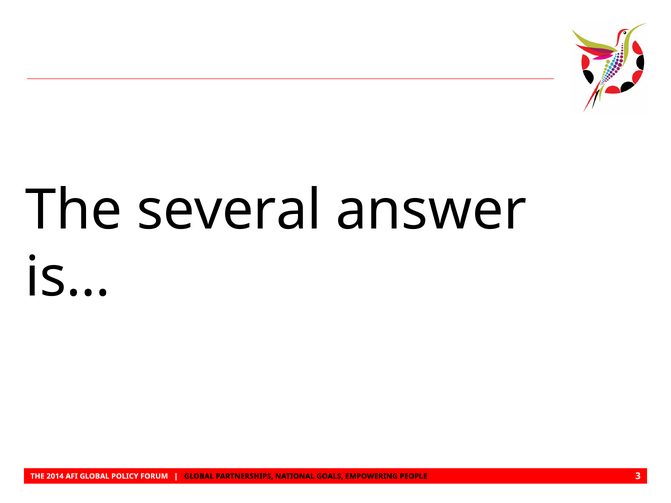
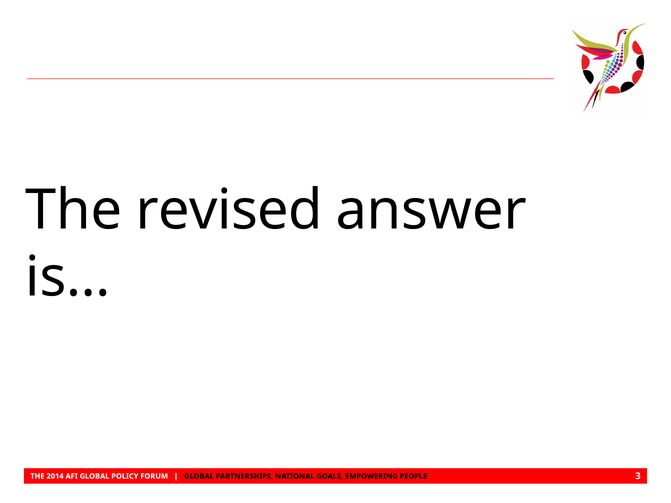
several: several -> revised
